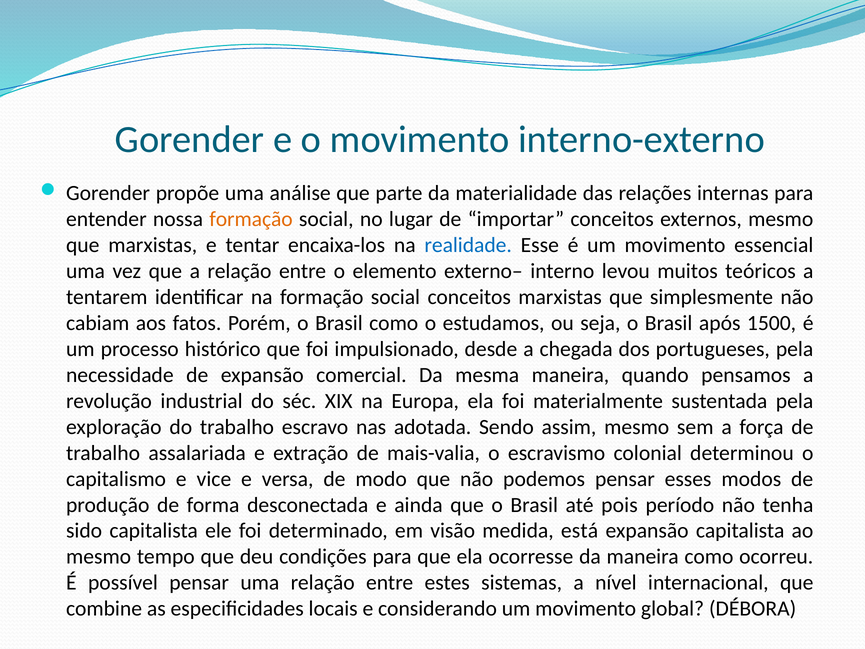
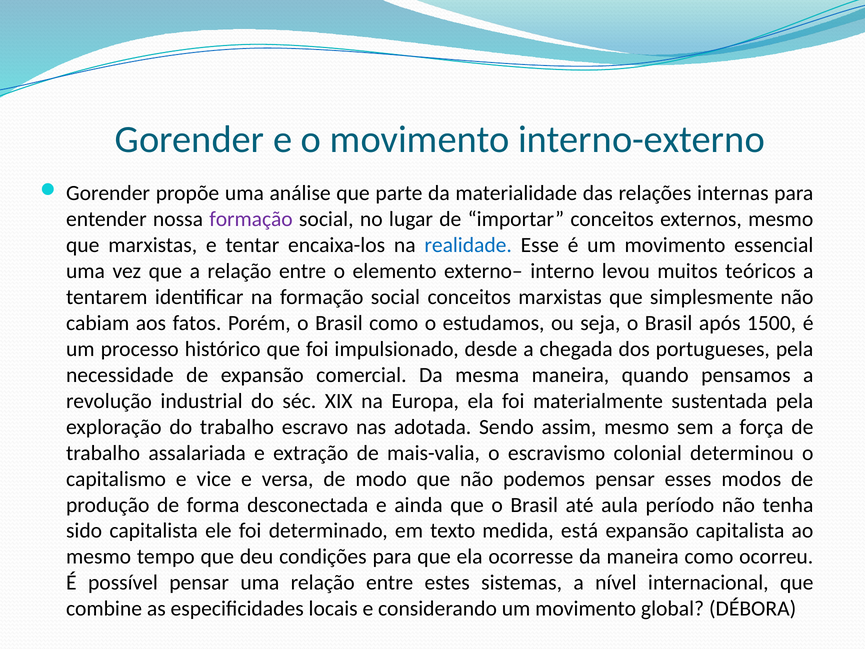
formação at (251, 219) colour: orange -> purple
pois: pois -> aula
visão: visão -> texto
